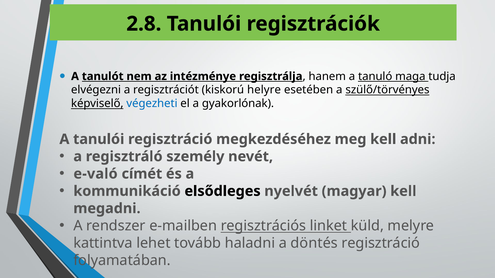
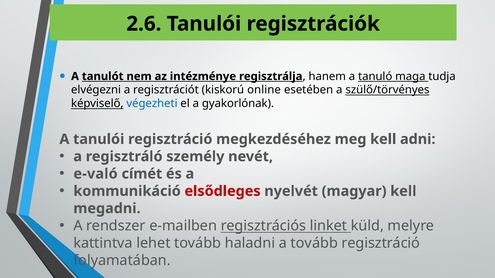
2.8: 2.8 -> 2.6
helyre: helyre -> online
elsődleges colour: black -> red
a döntés: döntés -> tovább
